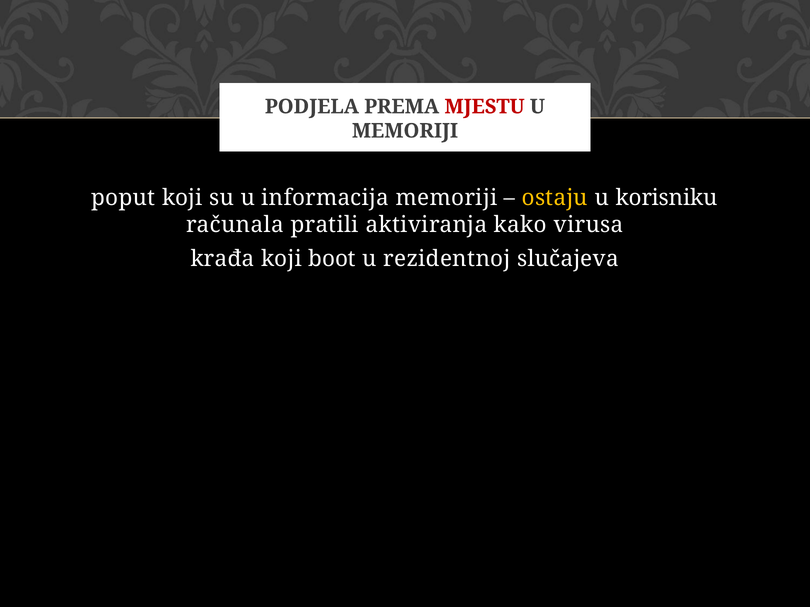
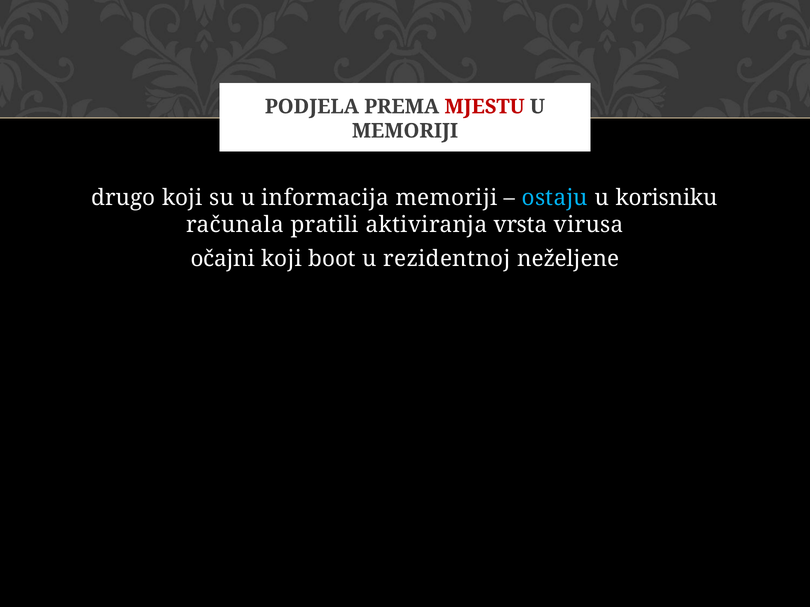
poput: poput -> drugo
ostaju colour: yellow -> light blue
kako: kako -> vrsta
krađa: krađa -> očajni
slučajeva: slučajeva -> neželjene
